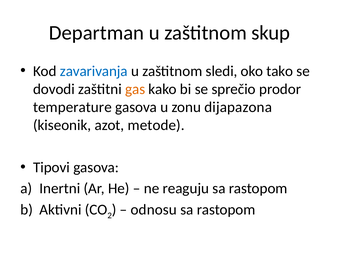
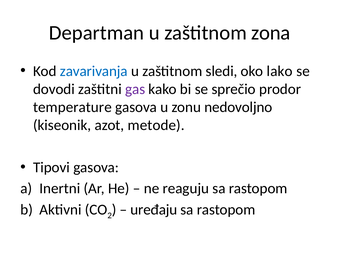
skup: skup -> zona
tako: tako -> lako
gas colour: orange -> purple
dijapazona: dijapazona -> nedovoljno
odnosu: odnosu -> uređaju
